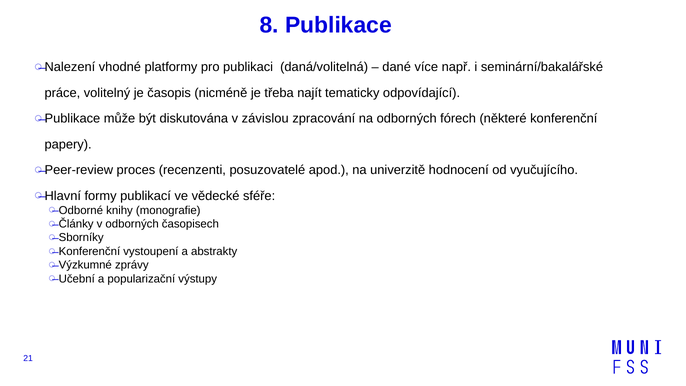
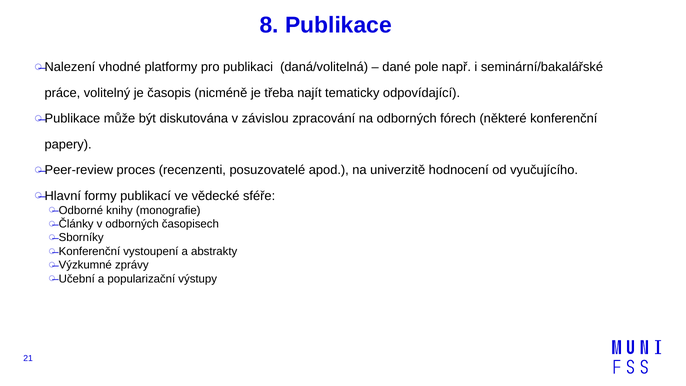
více: více -> pole
